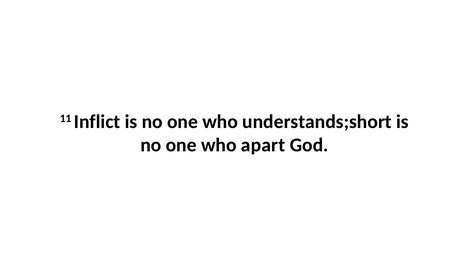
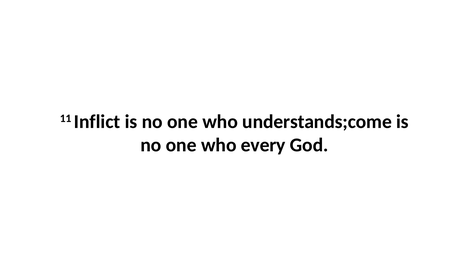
understands;short: understands;short -> understands;come
apart: apart -> every
